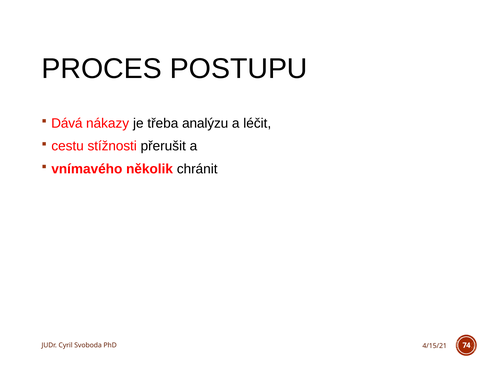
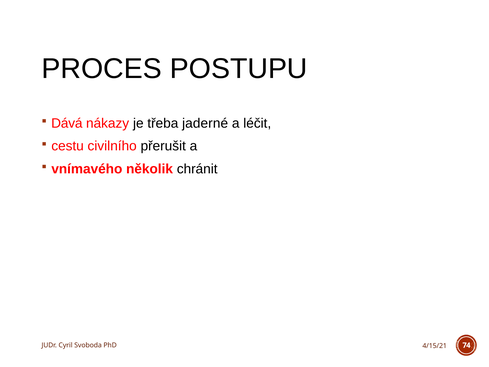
analýzu: analýzu -> jaderné
stížnosti: stížnosti -> civilního
